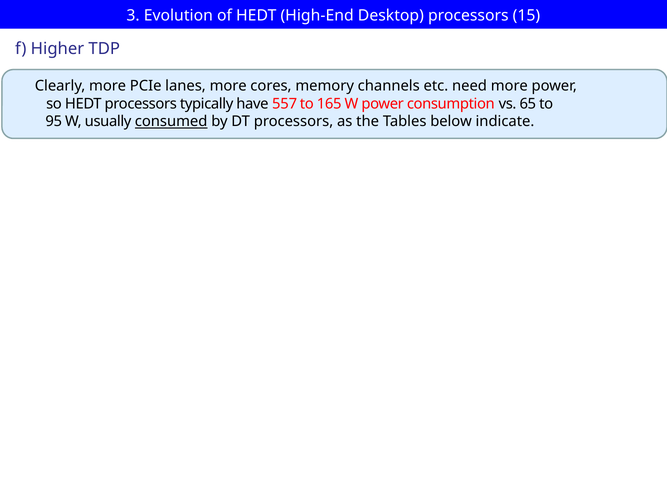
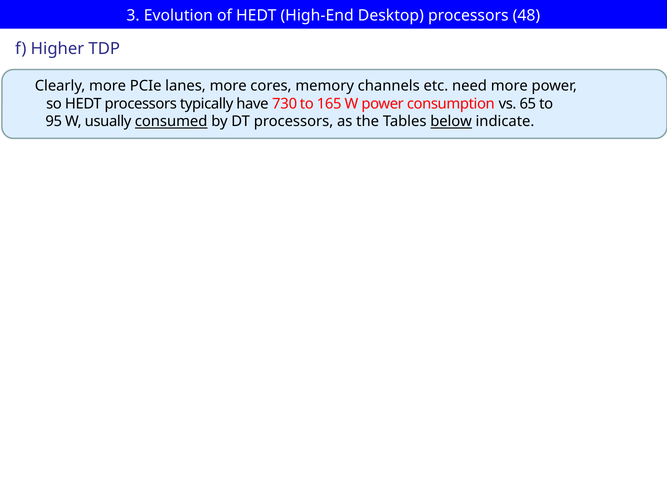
15: 15 -> 48
557: 557 -> 730
below underline: none -> present
